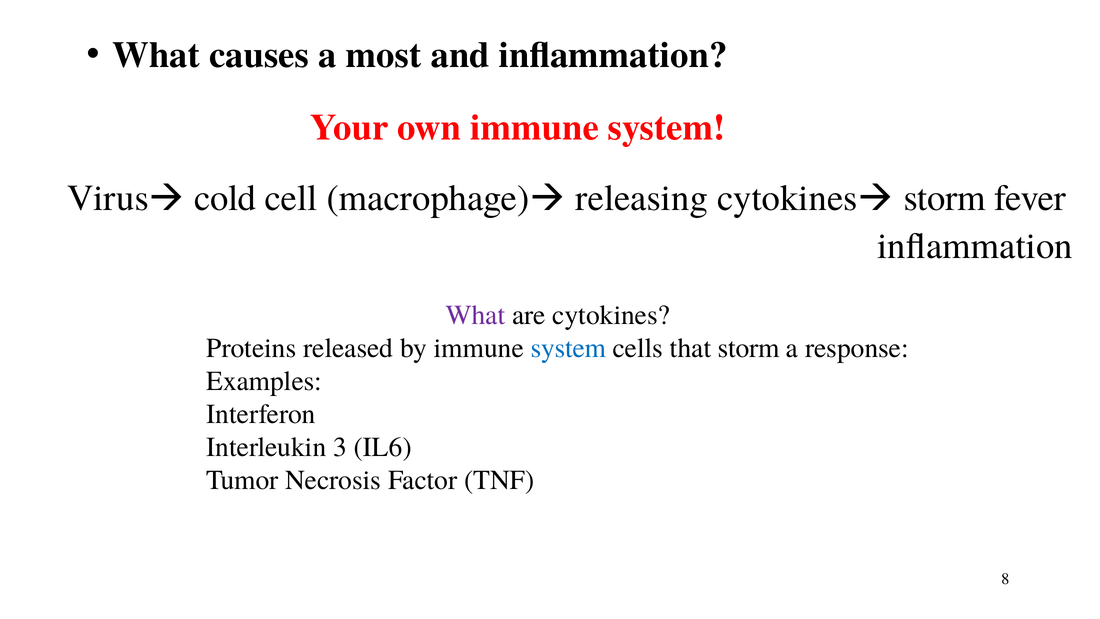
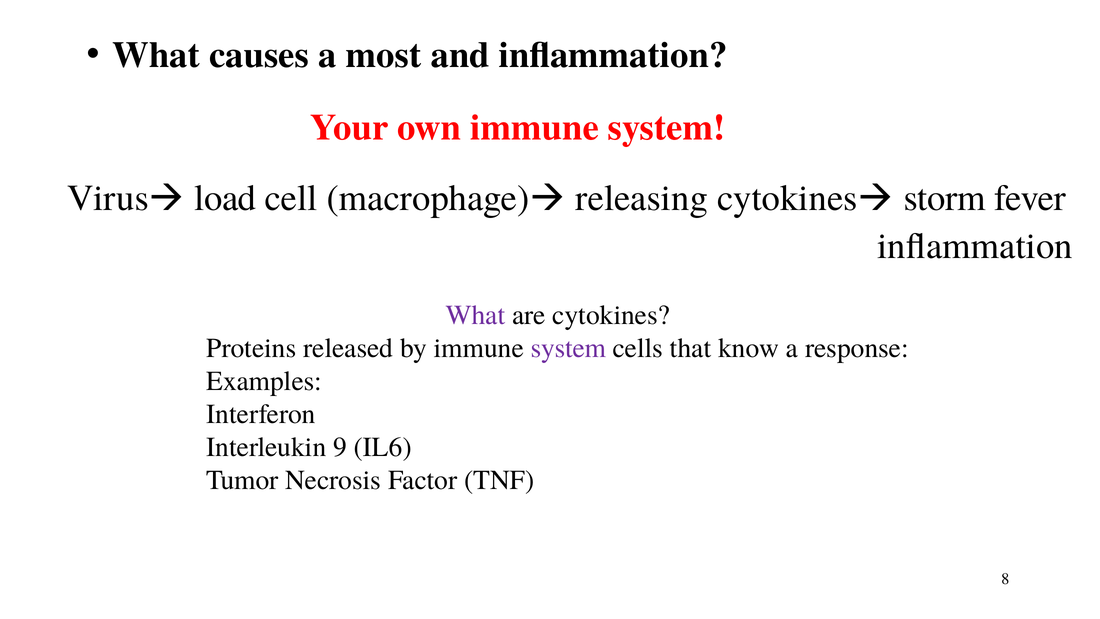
cold: cold -> load
system at (568, 348) colour: blue -> purple
that storm: storm -> know
3: 3 -> 9
